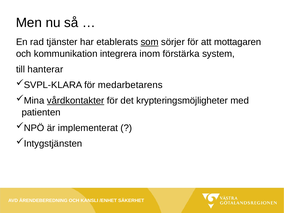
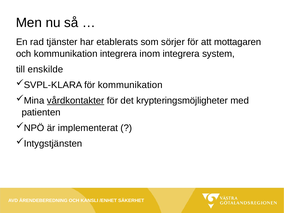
som underline: present -> none
inom förstärka: förstärka -> integrera
hanterar: hanterar -> enskilde
för medarbetarens: medarbetarens -> kommunikation
